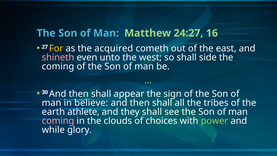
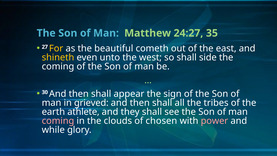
16: 16 -> 35
acquired: acquired -> beautiful
shineth colour: pink -> yellow
believe: believe -> grieved
choices: choices -> chosen
power colour: light green -> pink
